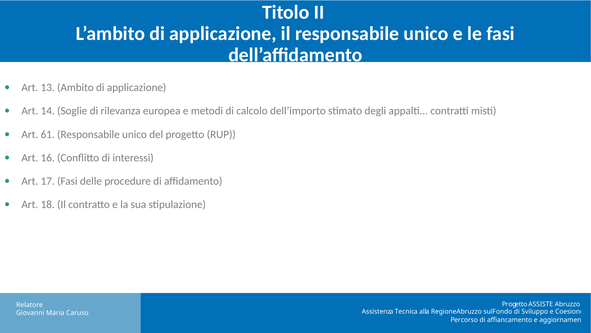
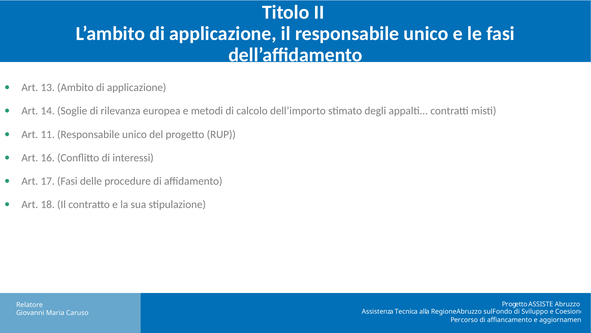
61: 61 -> 11
